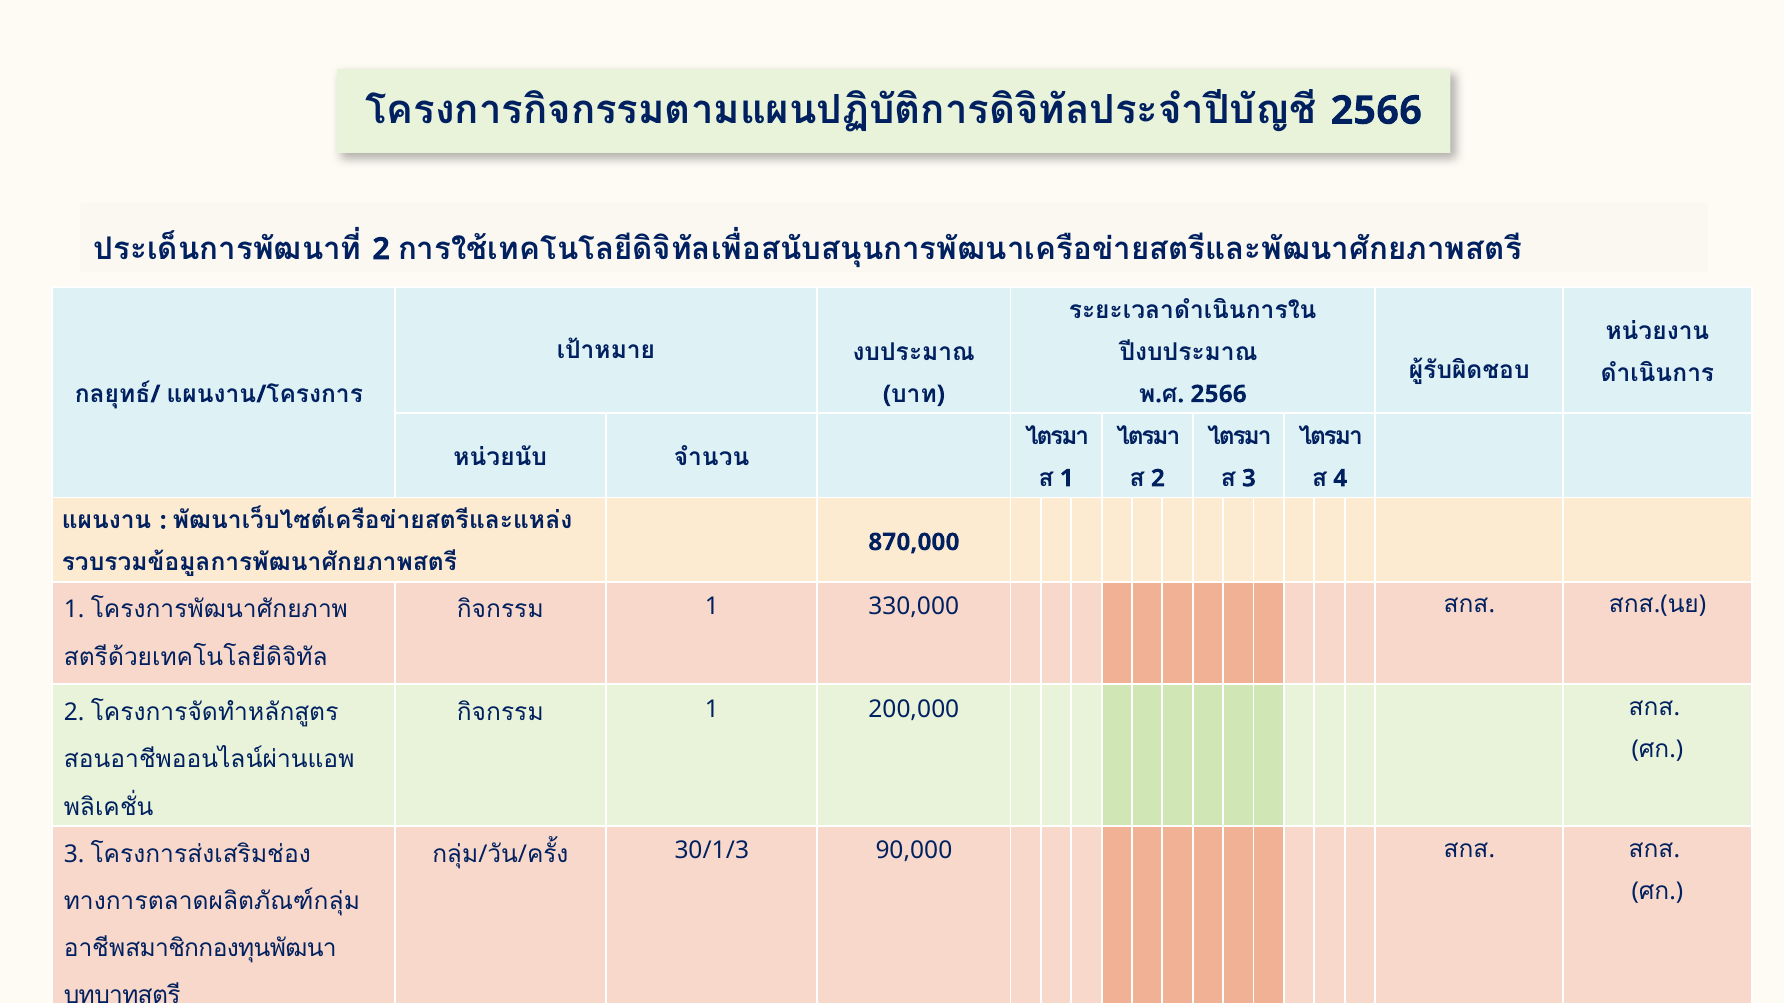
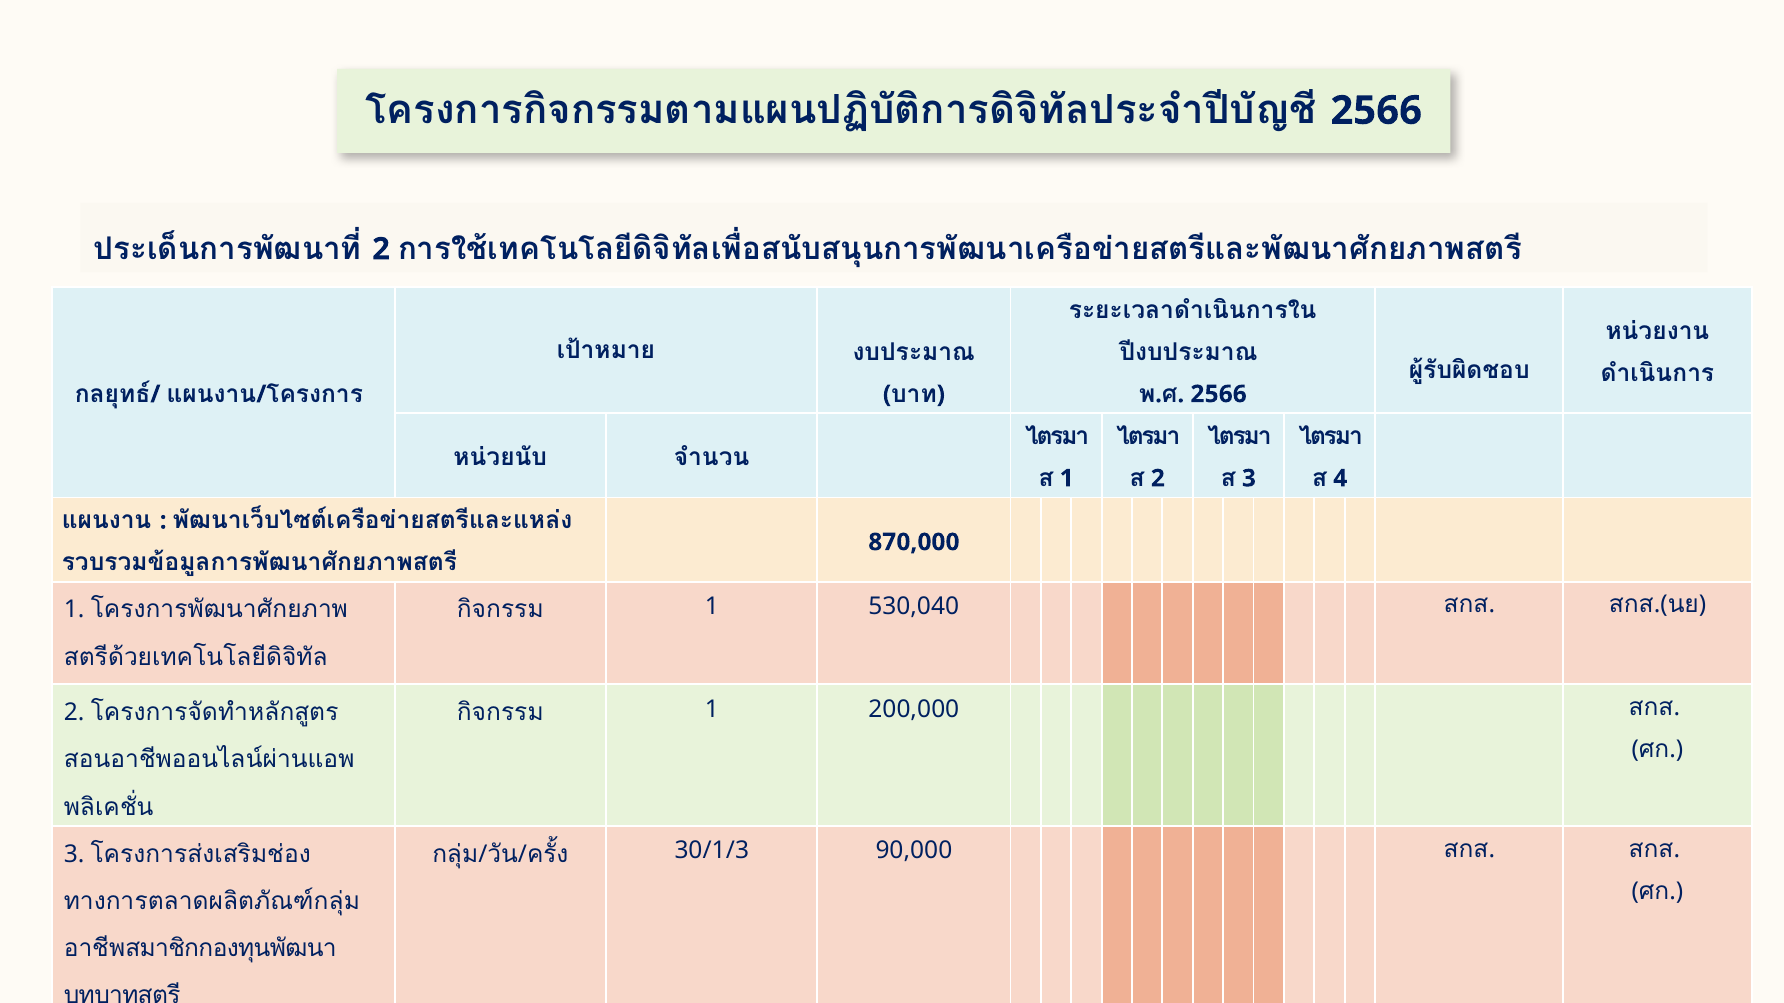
330,000: 330,000 -> 530,040
